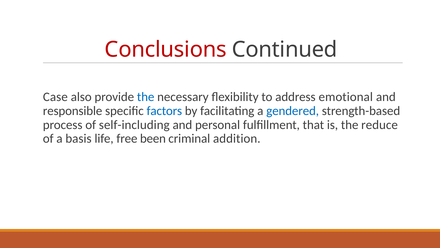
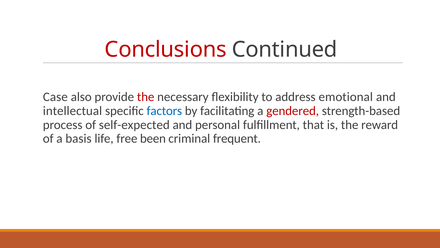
the at (146, 97) colour: blue -> red
responsible: responsible -> intellectual
gendered colour: blue -> red
self-including: self-including -> self-expected
reduce: reduce -> reward
addition: addition -> frequent
